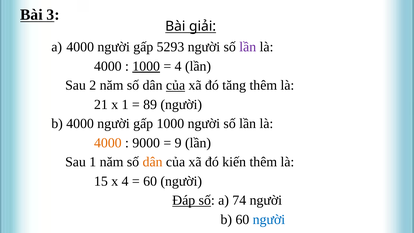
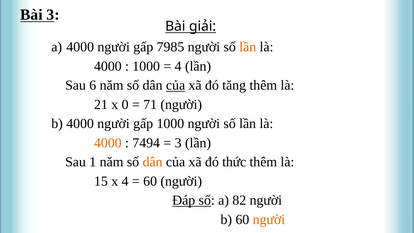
5293: 5293 -> 7985
lần at (248, 47) colour: purple -> orange
1000 at (146, 66) underline: present -> none
2: 2 -> 6
x 1: 1 -> 0
89: 89 -> 71
9000: 9000 -> 7494
9 at (178, 143): 9 -> 3
kiến: kiến -> thức
74: 74 -> 82
người at (269, 219) colour: blue -> orange
